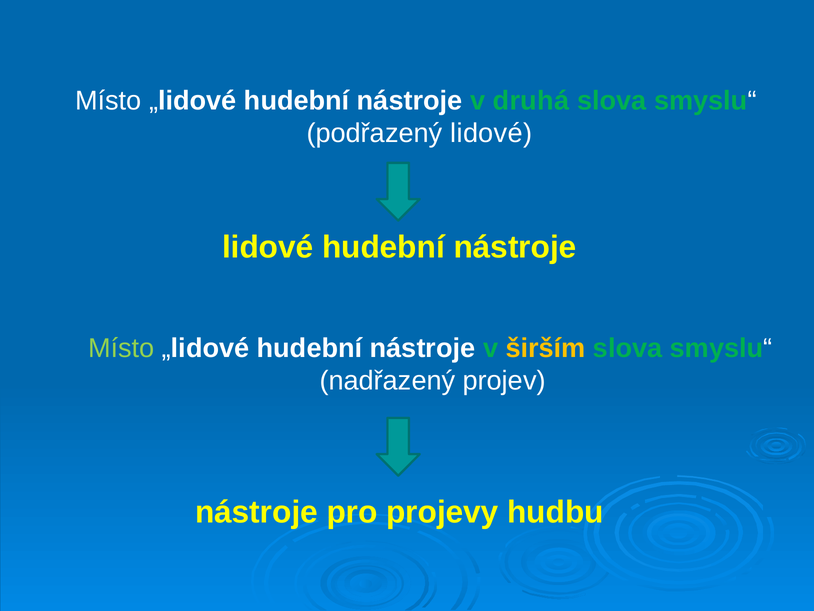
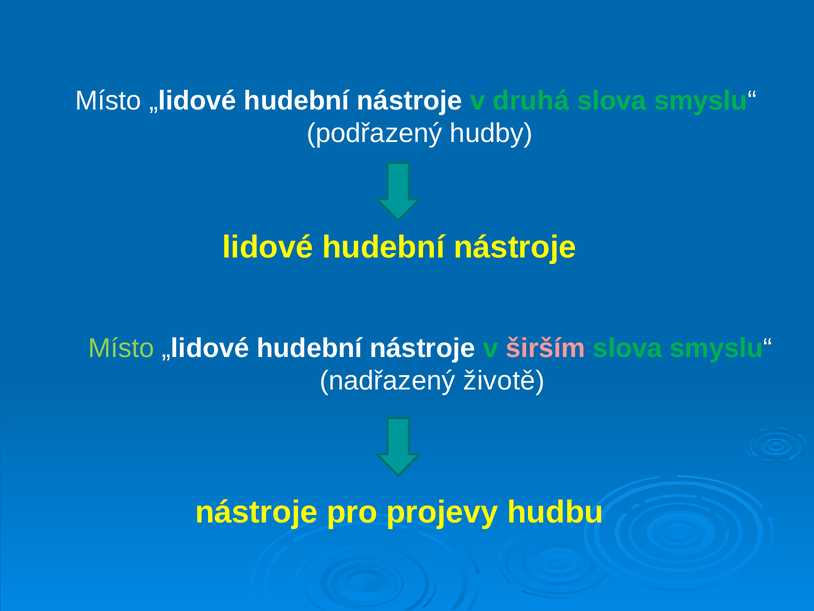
podřazený lidové: lidové -> hudby
širším colour: yellow -> pink
projev: projev -> životě
